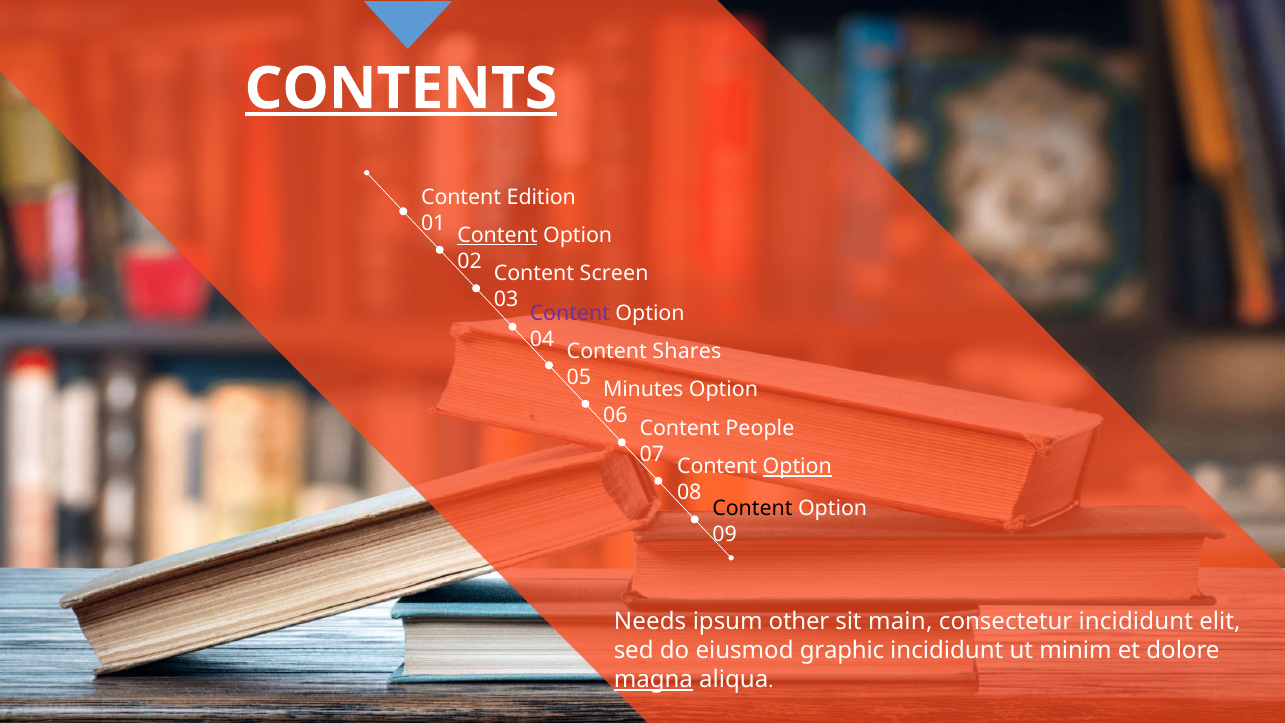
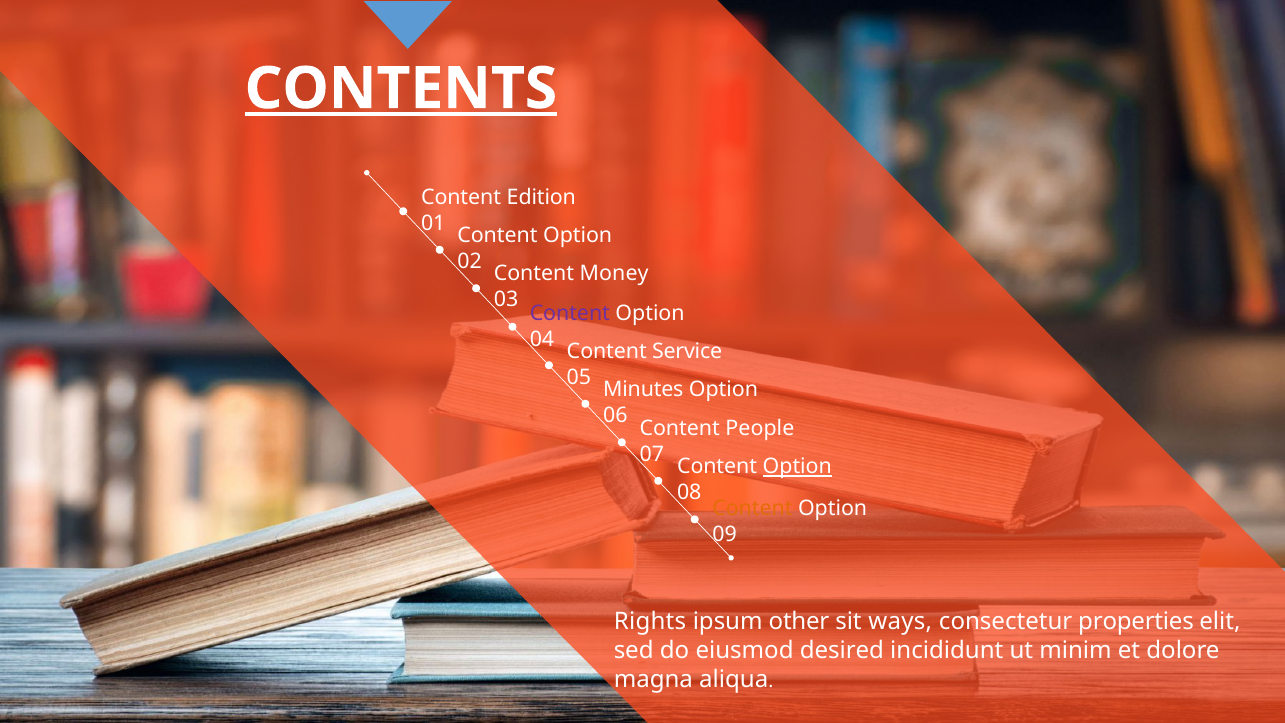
Content at (497, 235) underline: present -> none
Screen: Screen -> Money
Shares: Shares -> Service
Content at (752, 508) colour: black -> orange
Needs: Needs -> Rights
main: main -> ways
consectetur incididunt: incididunt -> properties
graphic: graphic -> desired
magna underline: present -> none
